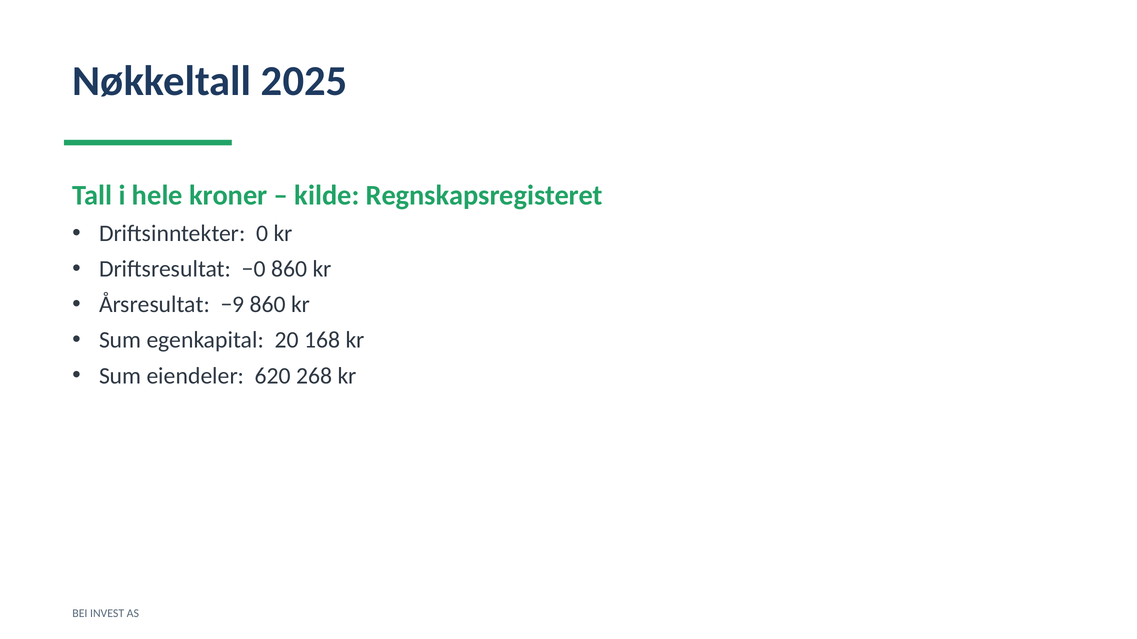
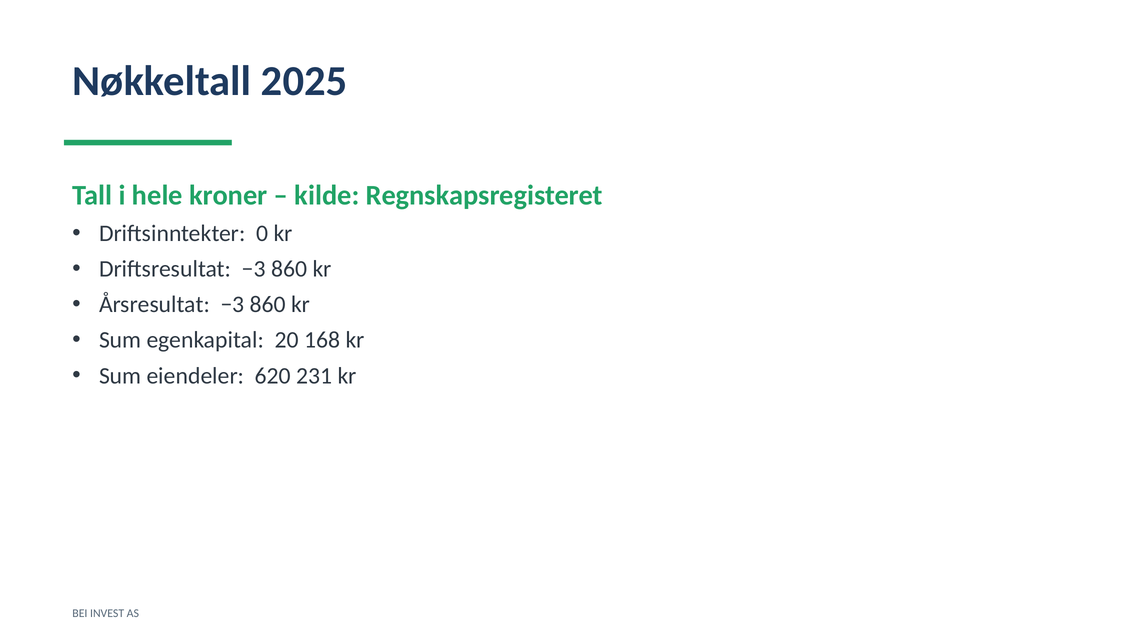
Driftsresultat −0: −0 -> −3
Årsresultat −9: −9 -> −3
268: 268 -> 231
